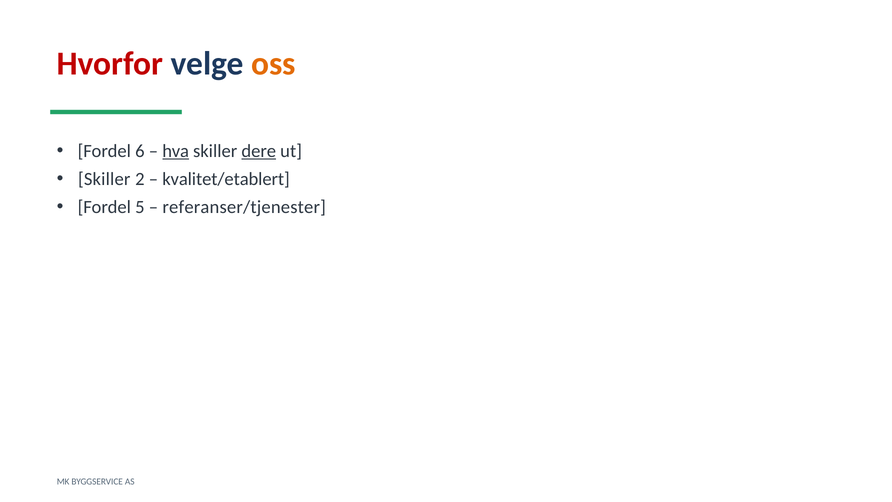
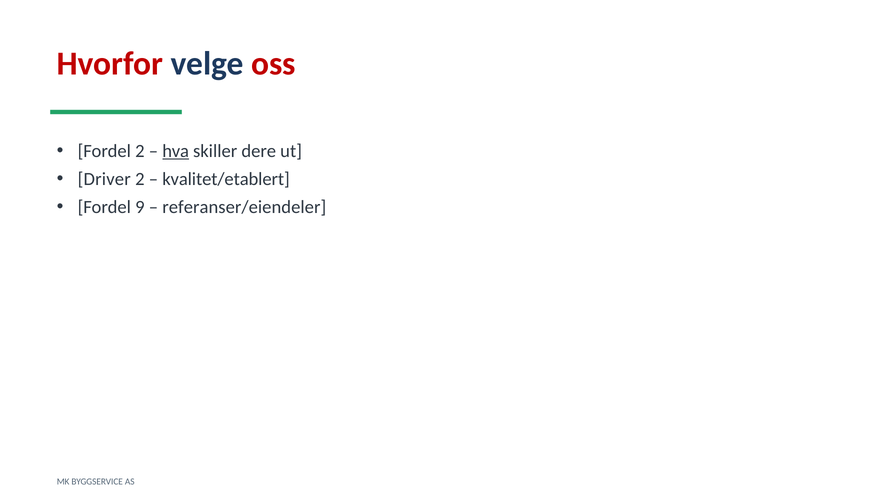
oss colour: orange -> red
Fordel 6: 6 -> 2
dere underline: present -> none
Skiller at (104, 179): Skiller -> Driver
5: 5 -> 9
referanser/tjenester: referanser/tjenester -> referanser/eiendeler
